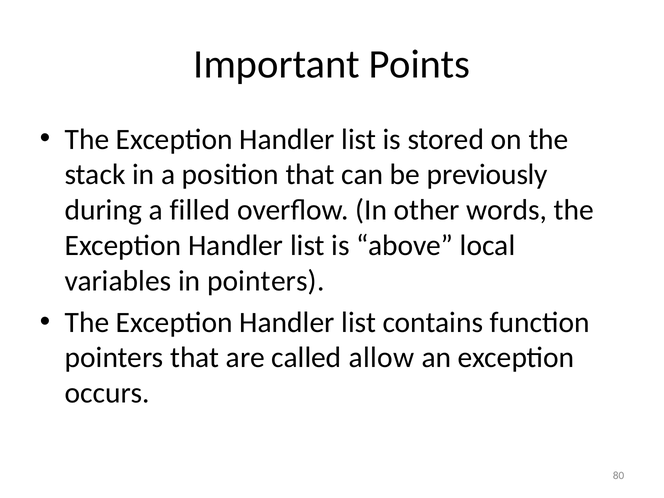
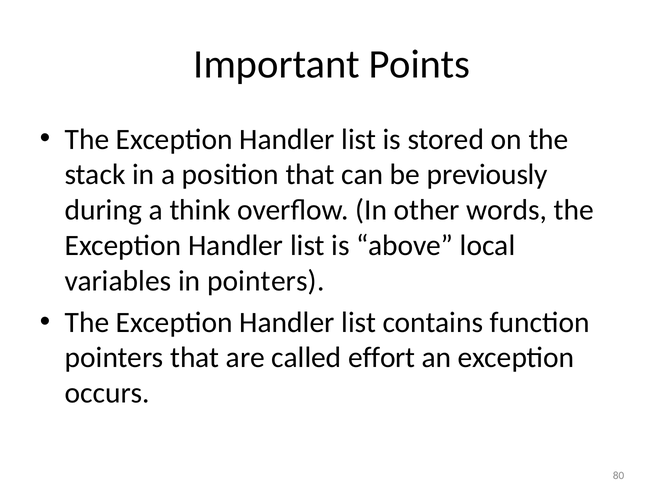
filled: filled -> think
allow: allow -> effort
